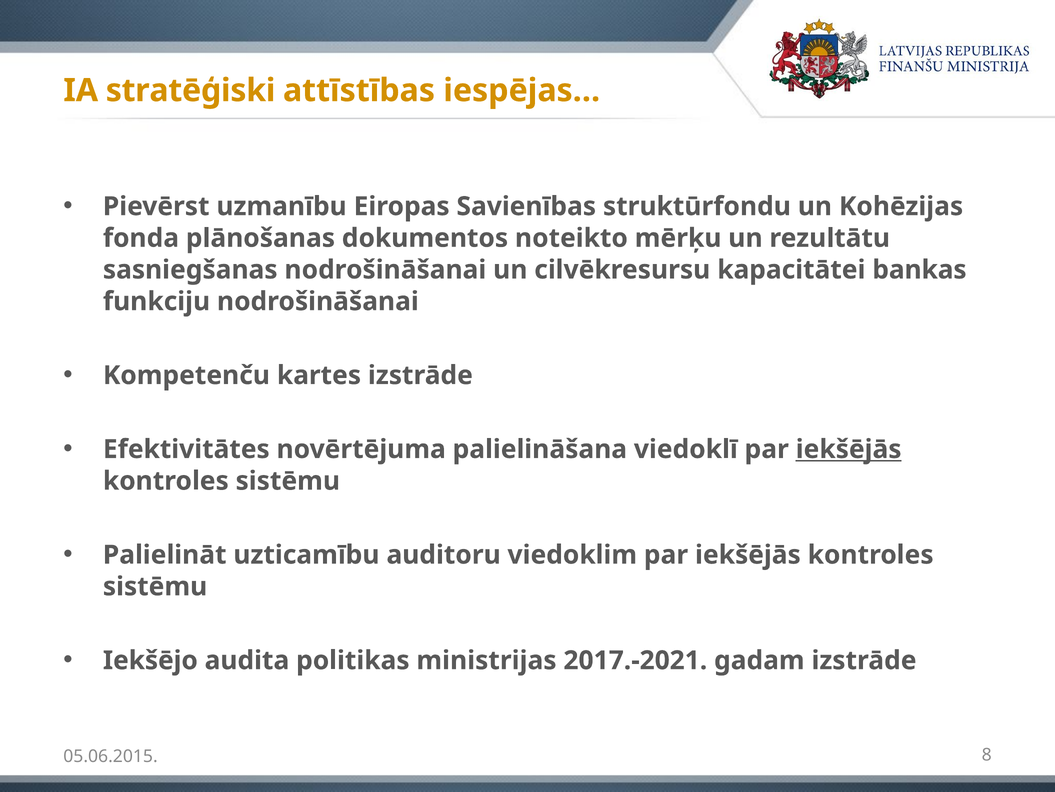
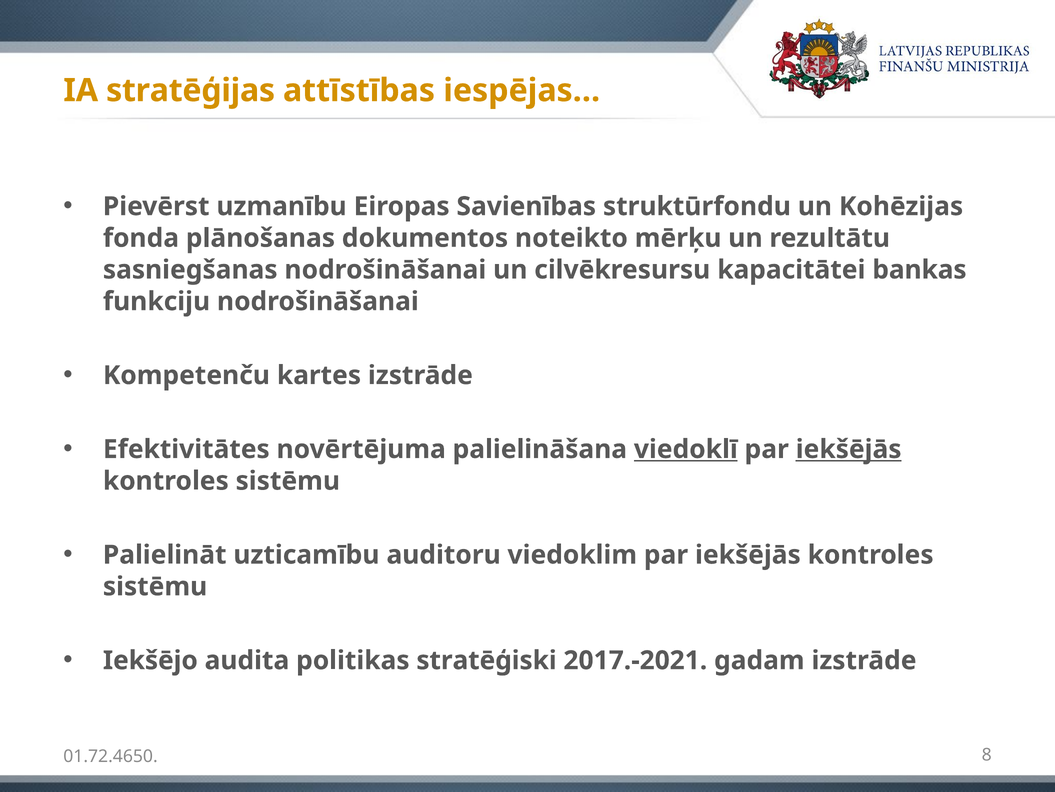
stratēģiski: stratēģiski -> stratēģijas
viedoklī underline: none -> present
ministrijas: ministrijas -> stratēģiski
05.06.2015: 05.06.2015 -> 01.72.4650
